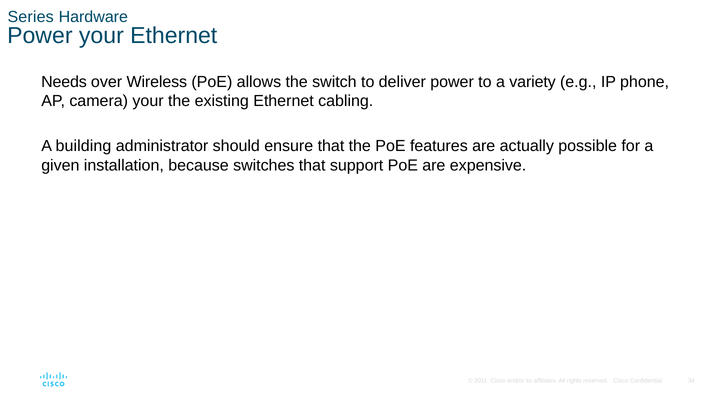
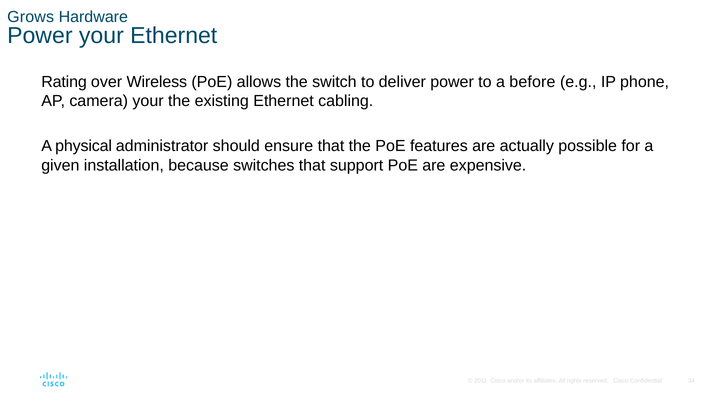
Series: Series -> Grows
Needs: Needs -> Rating
variety: variety -> before
building: building -> physical
